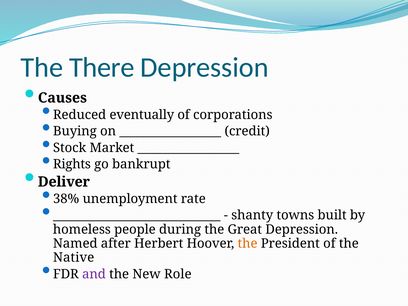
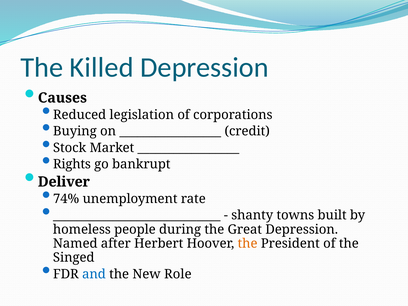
There: There -> Killed
eventually: eventually -> legislation
38%: 38% -> 74%
Native: Native -> Singed
and colour: purple -> blue
